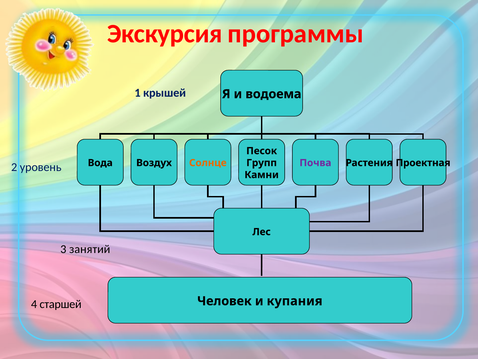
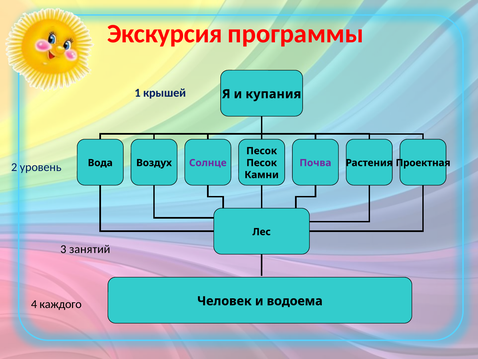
водоема: водоема -> купания
Солнце colour: orange -> purple
Групп at (262, 163): Групп -> Песок
купания: купания -> водоема
старшей: старшей -> каждого
